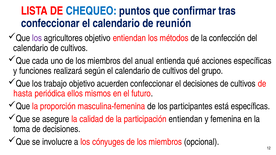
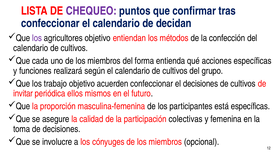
CHEQUEO colour: blue -> purple
reunión: reunión -> decidan
anual: anual -> forma
hasta: hasta -> invitar
participación entiendan: entiendan -> colectivas
